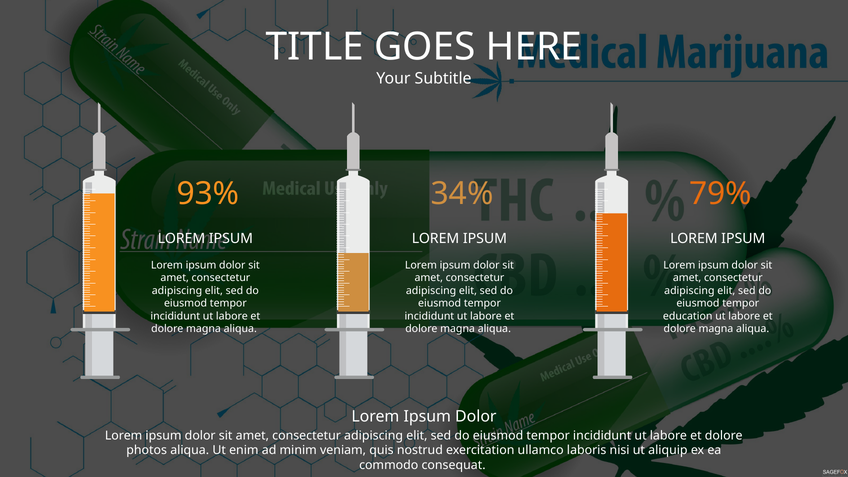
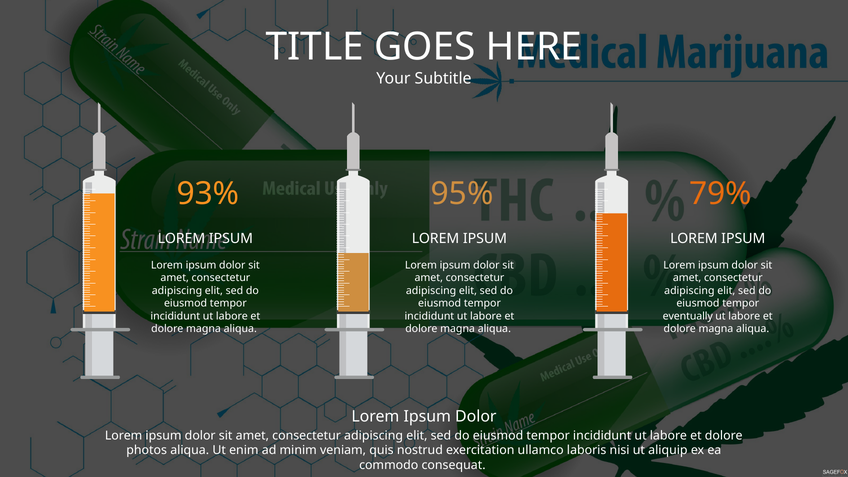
34%: 34% -> 95%
education: education -> eventually
